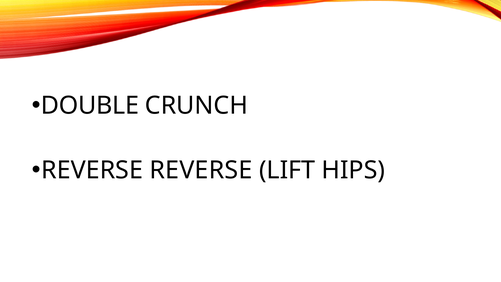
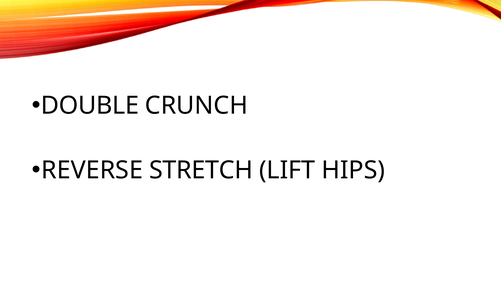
REVERSE REVERSE: REVERSE -> STRETCH
